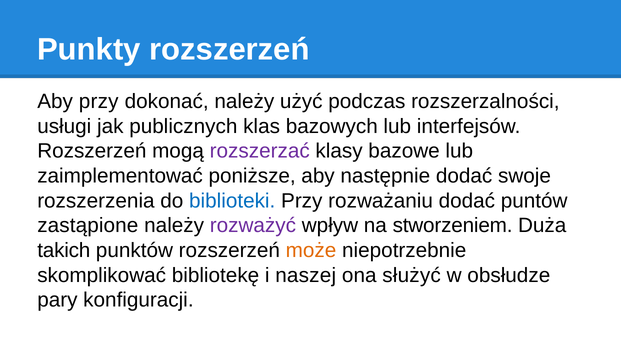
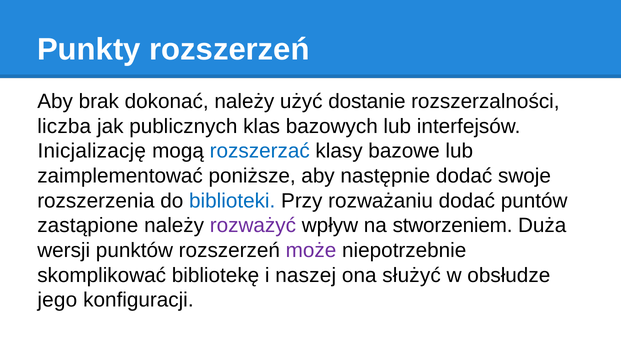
Aby przy: przy -> brak
podczas: podczas -> dostanie
usługi: usługi -> liczba
Rozszerzeń at (92, 151): Rozszerzeń -> Inicjalizację
rozszerzać colour: purple -> blue
takich: takich -> wersji
może colour: orange -> purple
pary: pary -> jego
